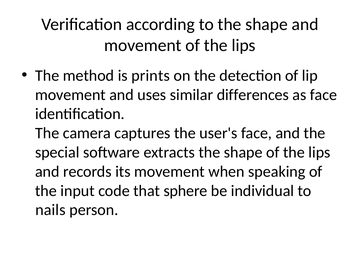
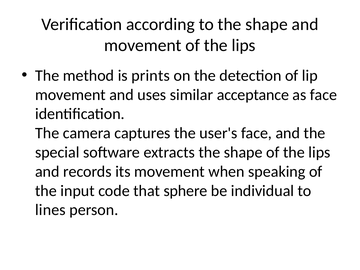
differences: differences -> acceptance
nails: nails -> lines
